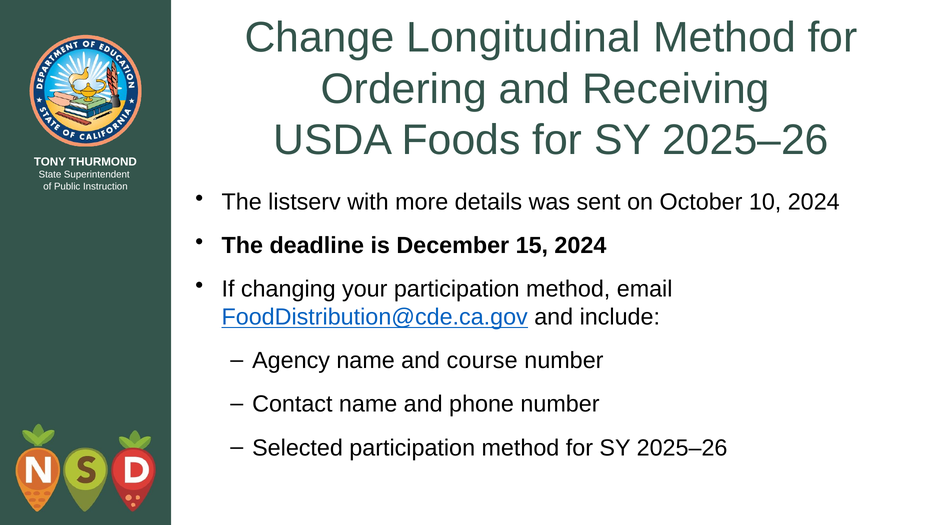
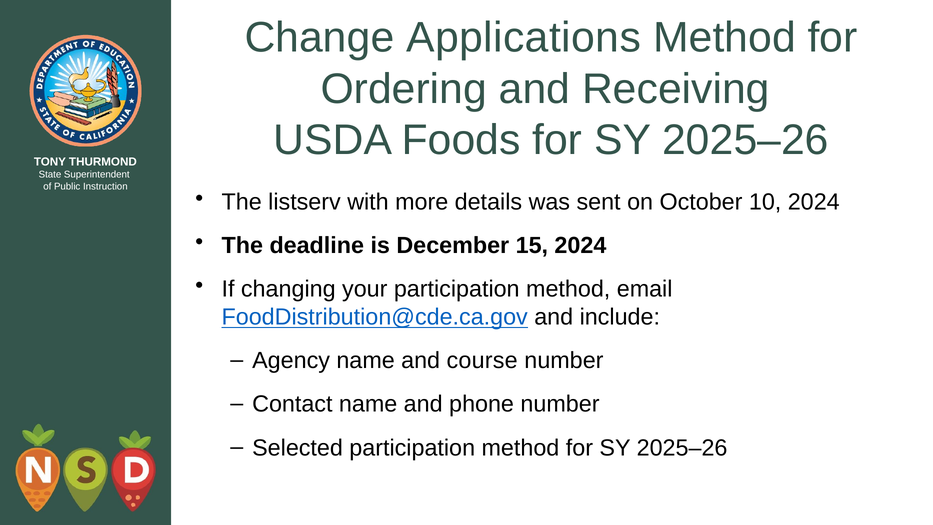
Longitudinal: Longitudinal -> Applications
